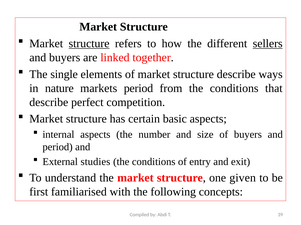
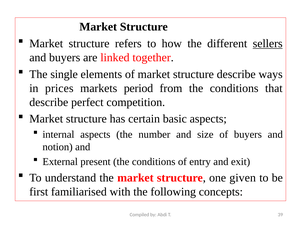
structure at (89, 44) underline: present -> none
nature: nature -> prices
period at (58, 147): period -> notion
studies: studies -> present
